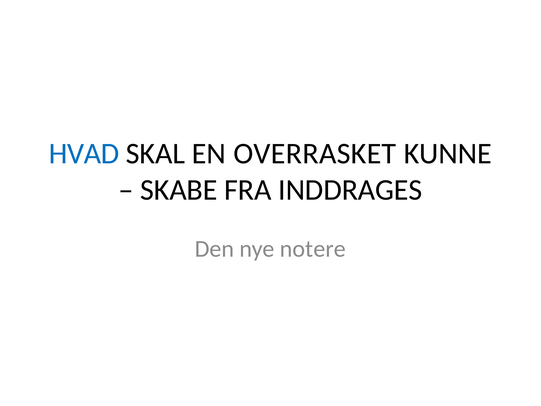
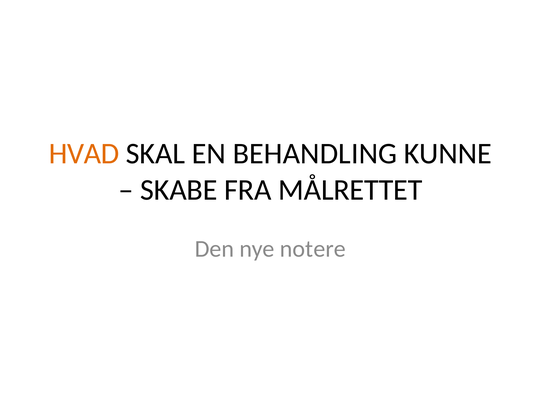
HVAD colour: blue -> orange
OVERRASKET: OVERRASKET -> BEHANDLING
INDDRAGES: INDDRAGES -> MÅLRETTET
